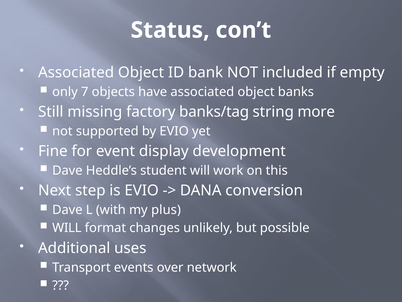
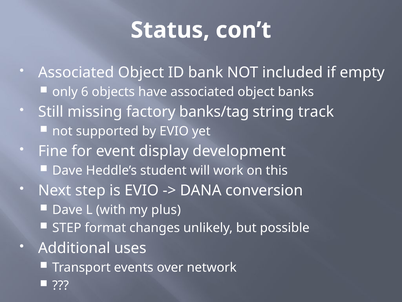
7: 7 -> 6
more: more -> track
WILL at (67, 228): WILL -> STEP
